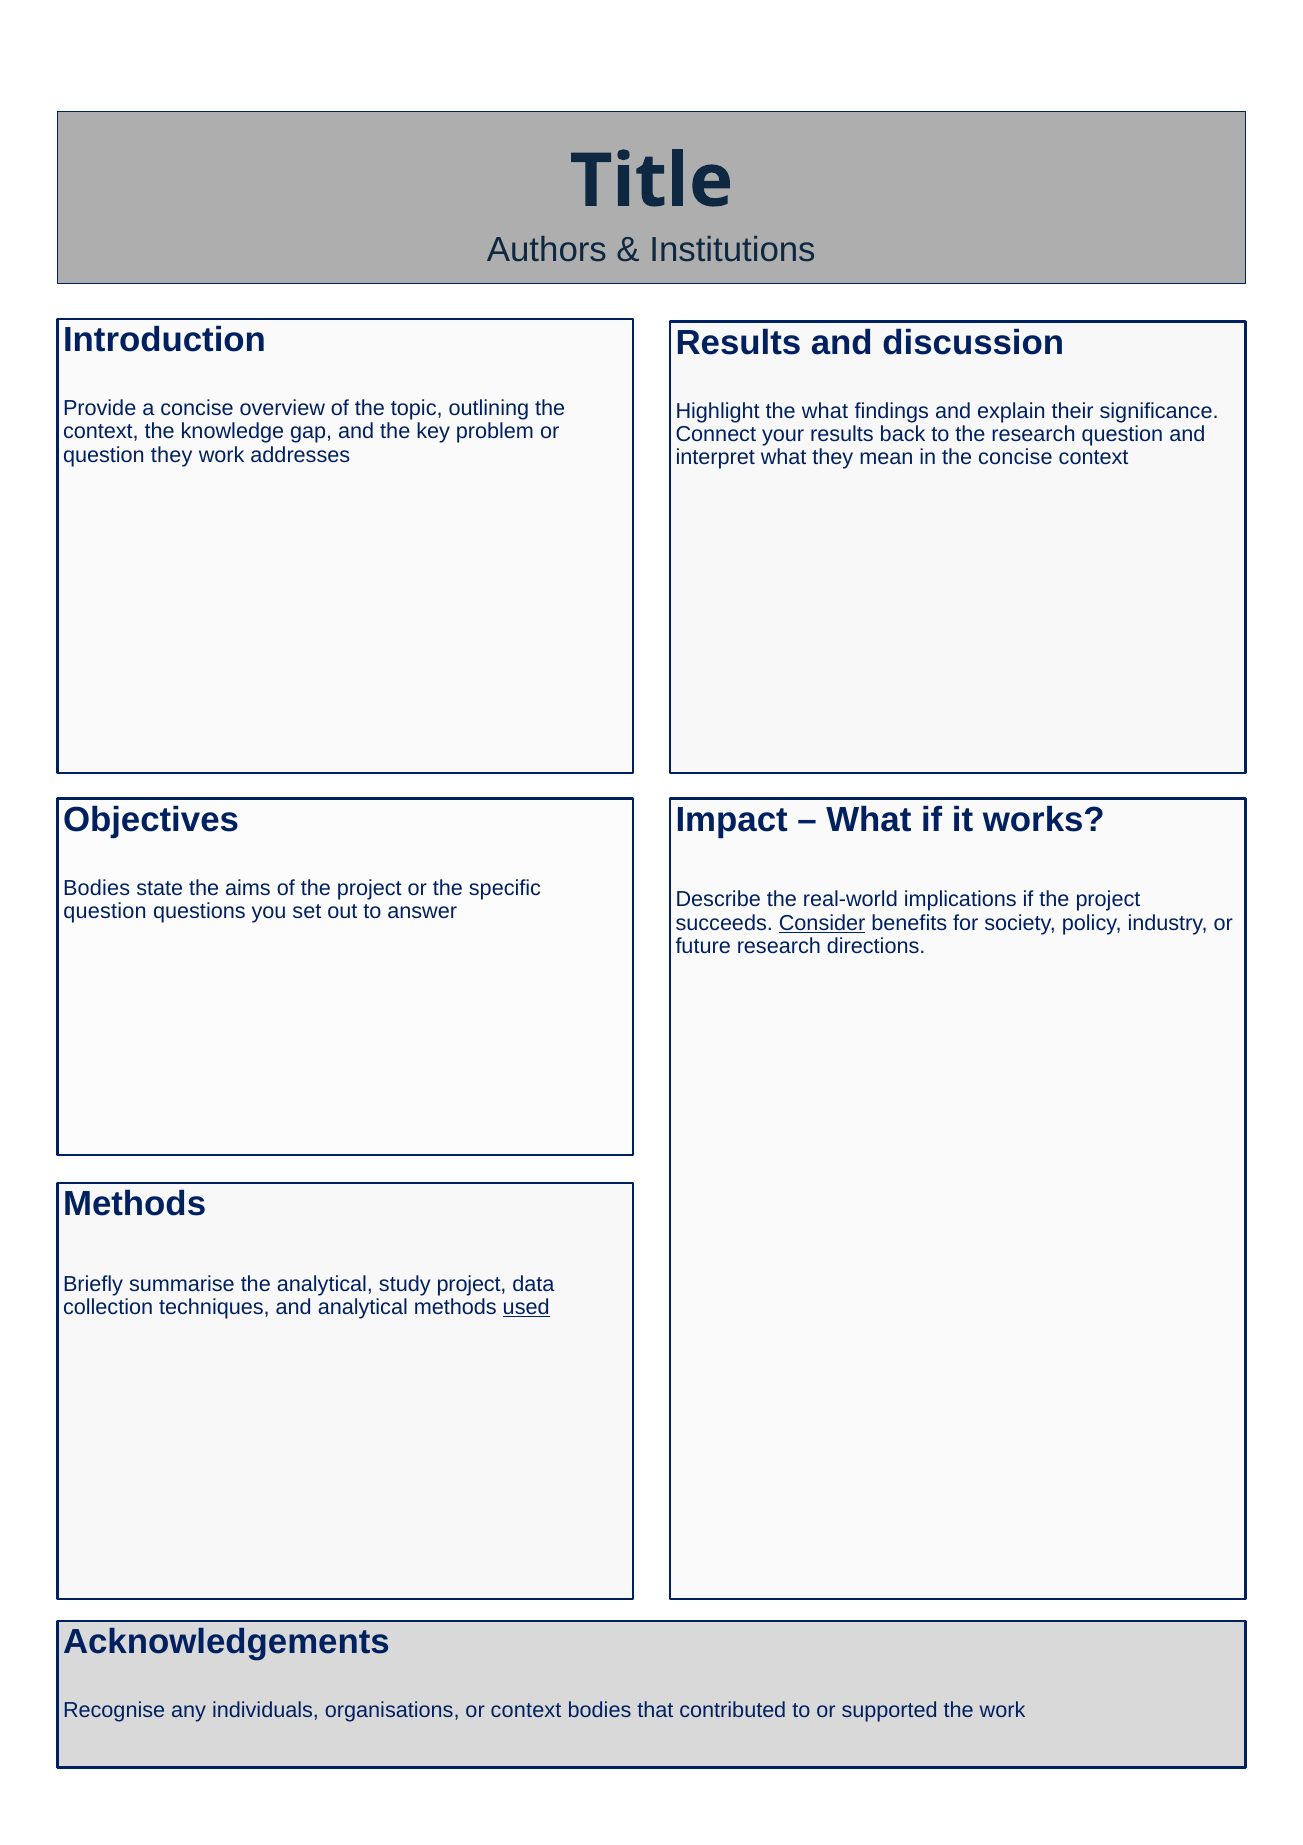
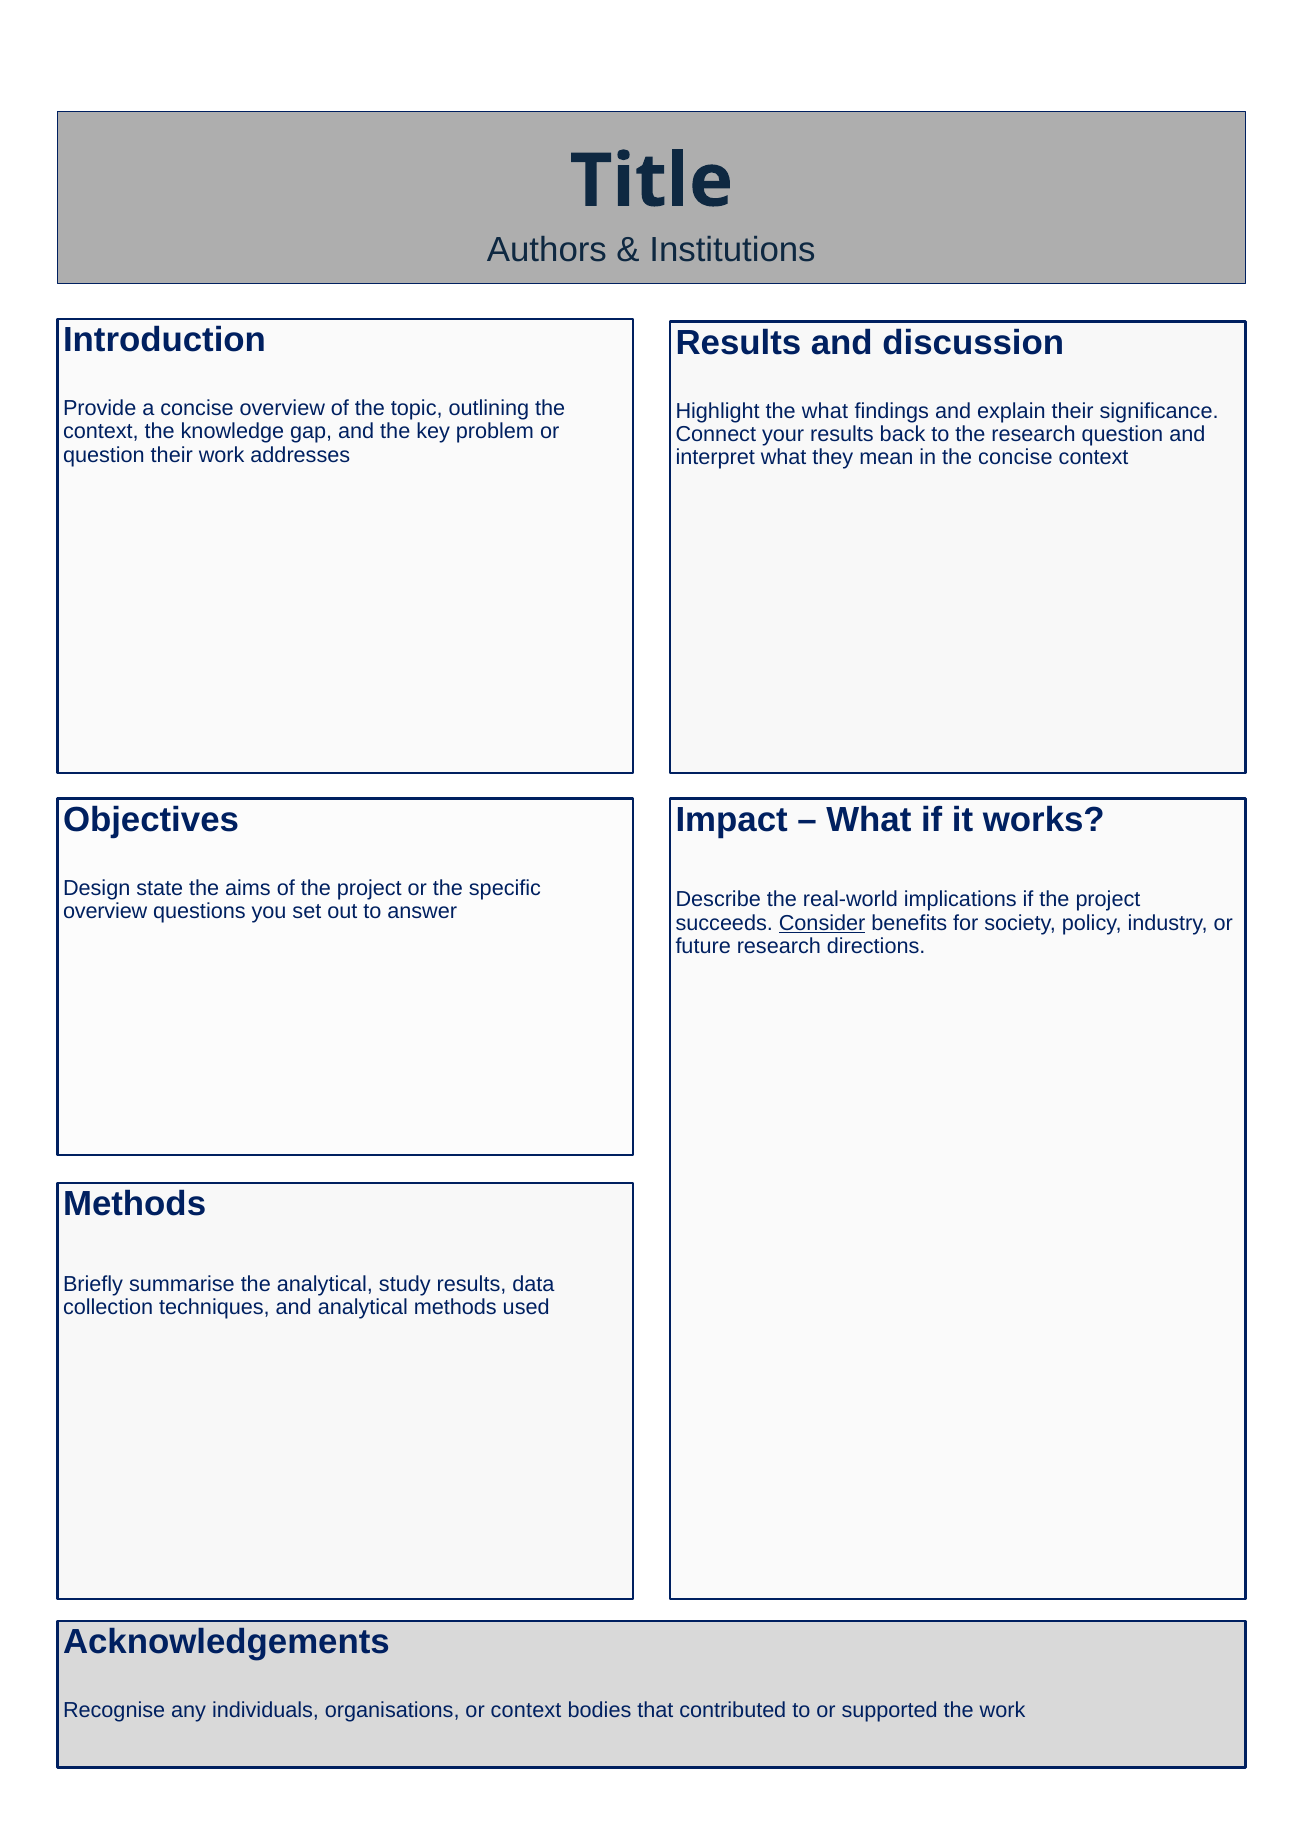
question they: they -> their
Bodies at (97, 888): Bodies -> Design
question at (105, 911): question -> overview
study project: project -> results
used underline: present -> none
